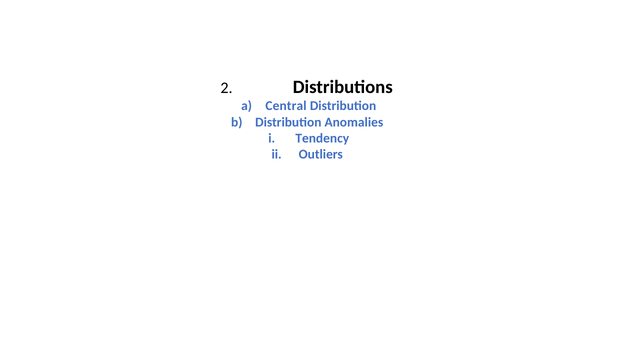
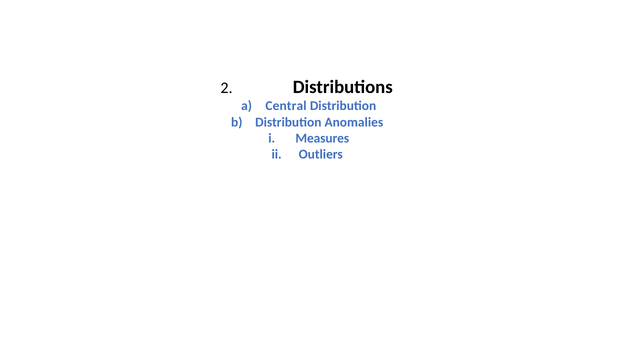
Tendency: Tendency -> Measures
